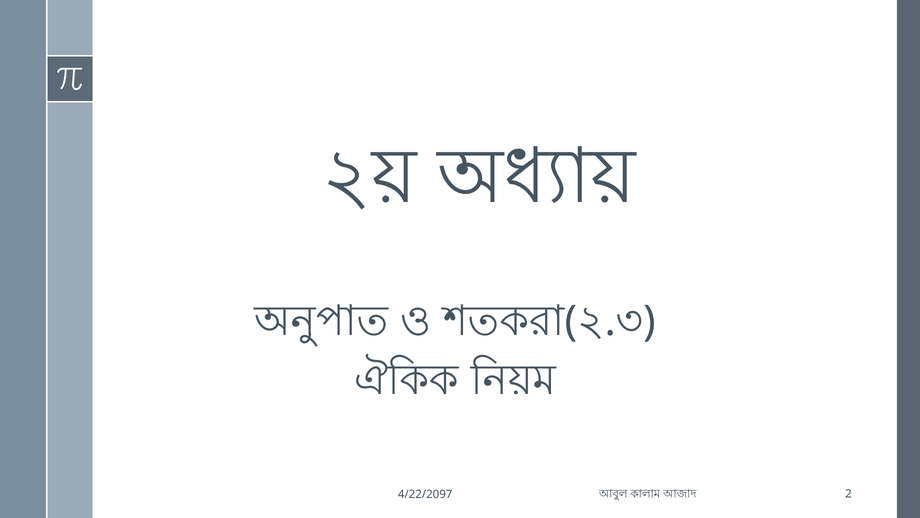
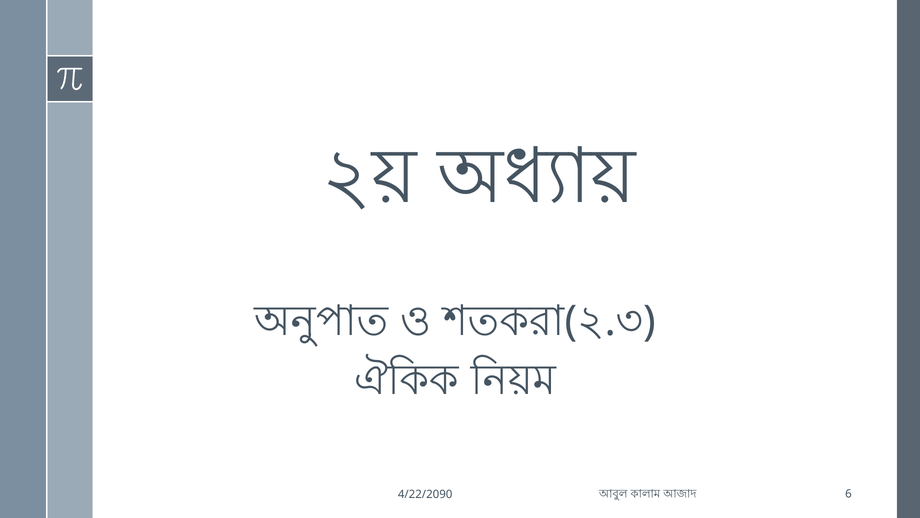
2: 2 -> 6
4/22/2097: 4/22/2097 -> 4/22/2090
